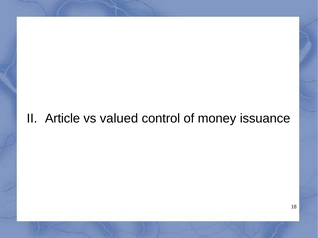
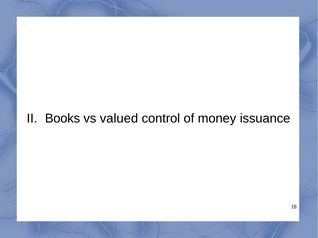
Article: Article -> Books
